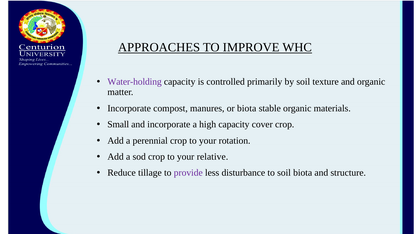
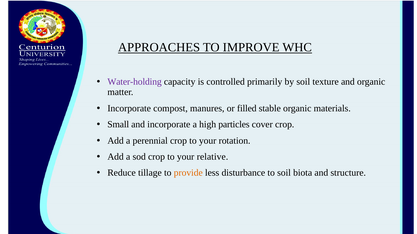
or biota: biota -> filled
high capacity: capacity -> particles
provide colour: purple -> orange
